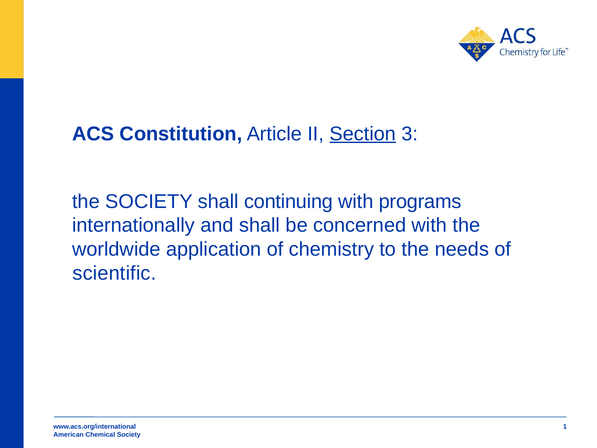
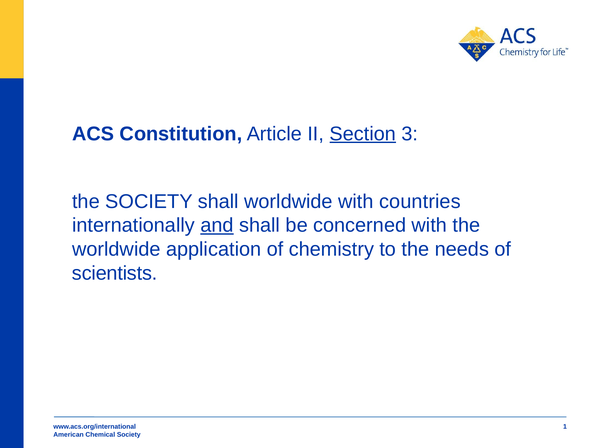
shall continuing: continuing -> worldwide
programs: programs -> countries
and underline: none -> present
scientific: scientific -> scientists
